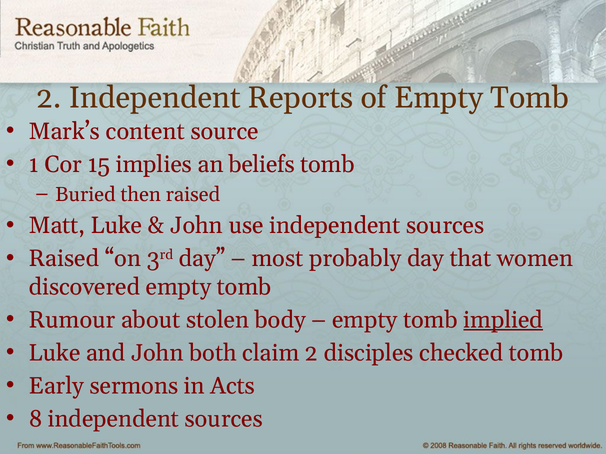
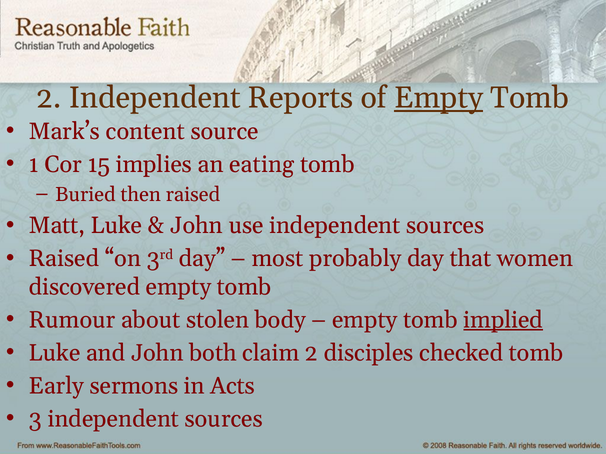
Empty at (439, 98) underline: none -> present
beliefs: beliefs -> eating
8: 8 -> 3
